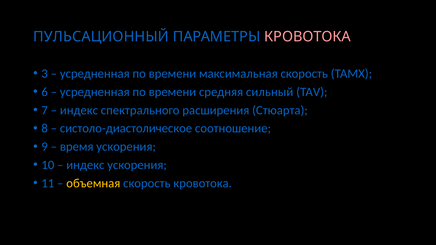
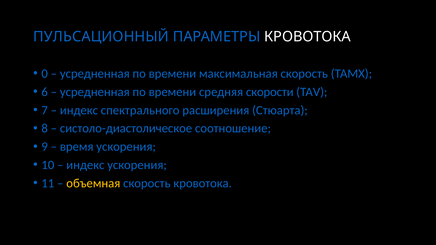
КРОВОТОКА at (307, 37) colour: pink -> white
3: 3 -> 0
сильный: сильный -> скорости
